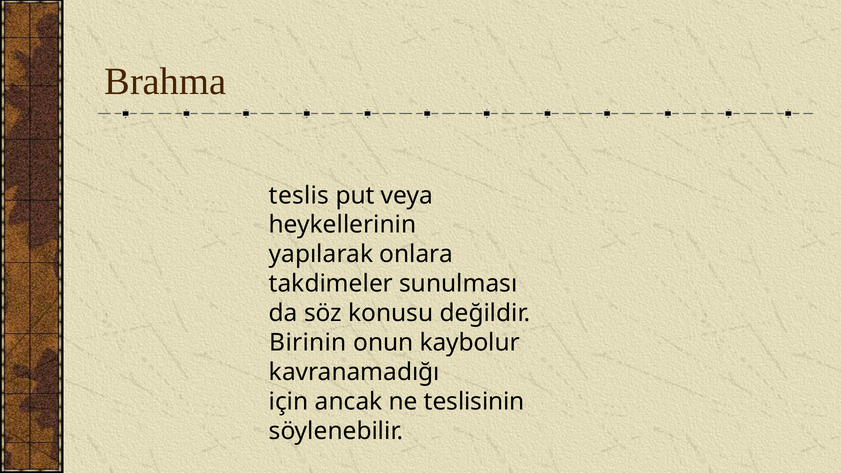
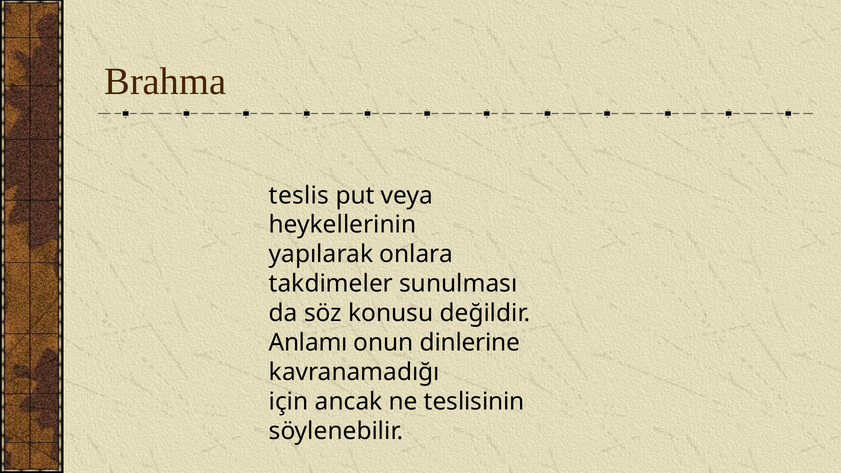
Birinin: Birinin -> Anlamı
kaybolur: kaybolur -> dinlerine
